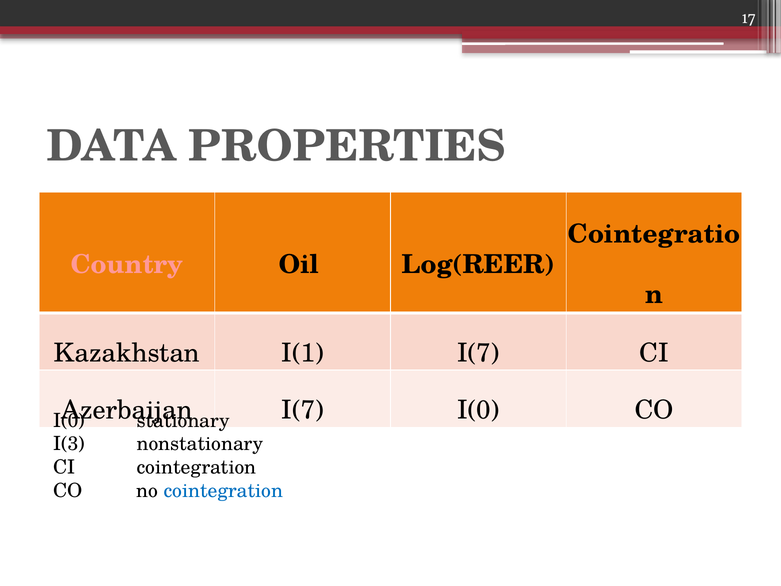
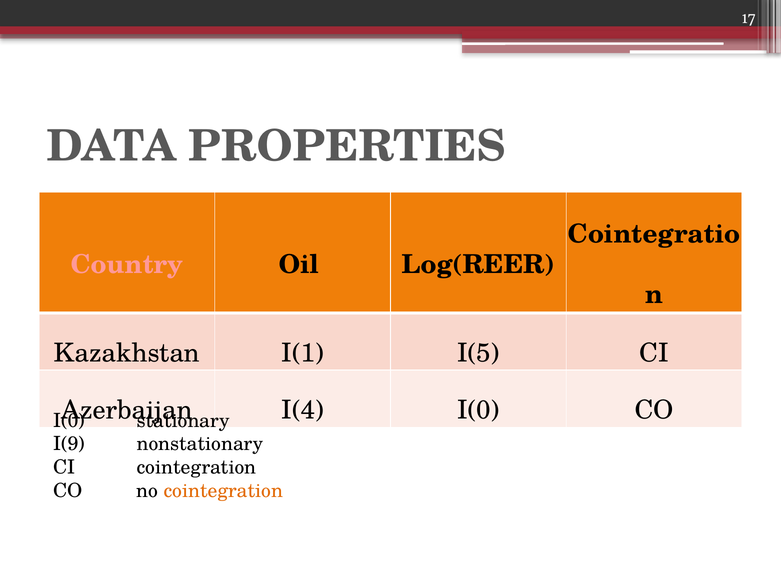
I(1 I(7: I(7 -> I(5
I(7 at (303, 410): I(7 -> I(4
I(3: I(3 -> I(9
cointegration at (223, 491) colour: blue -> orange
